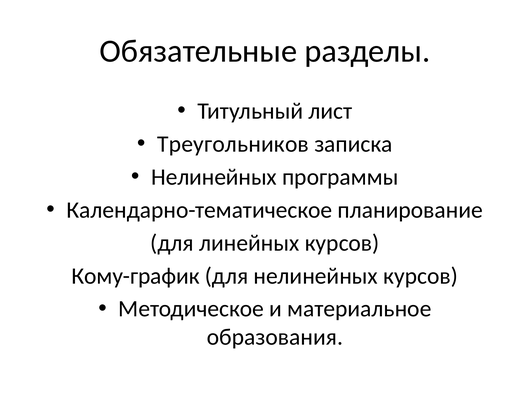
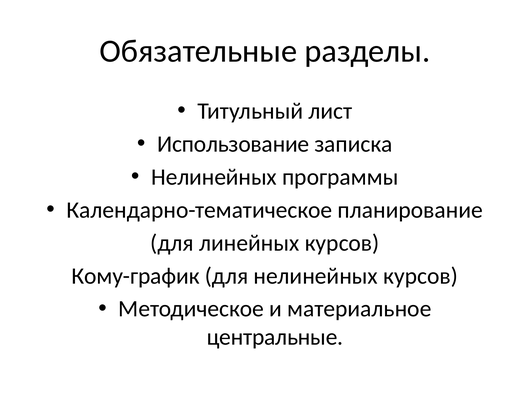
Треугольников: Треугольников -> Использование
образования: образования -> центральные
